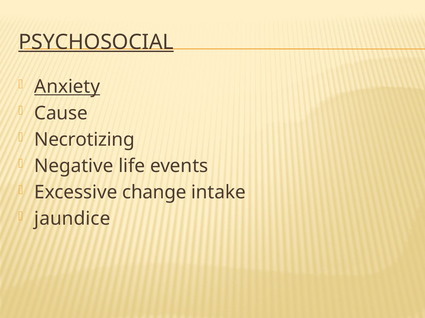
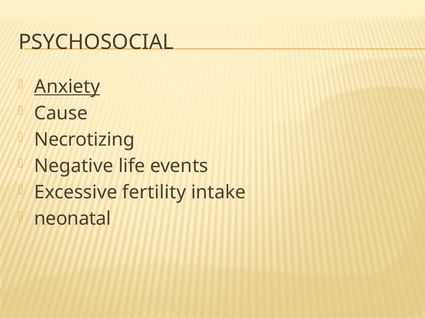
PSYCHOSOCIAL underline: present -> none
change: change -> fertility
jaundice: jaundice -> neonatal
